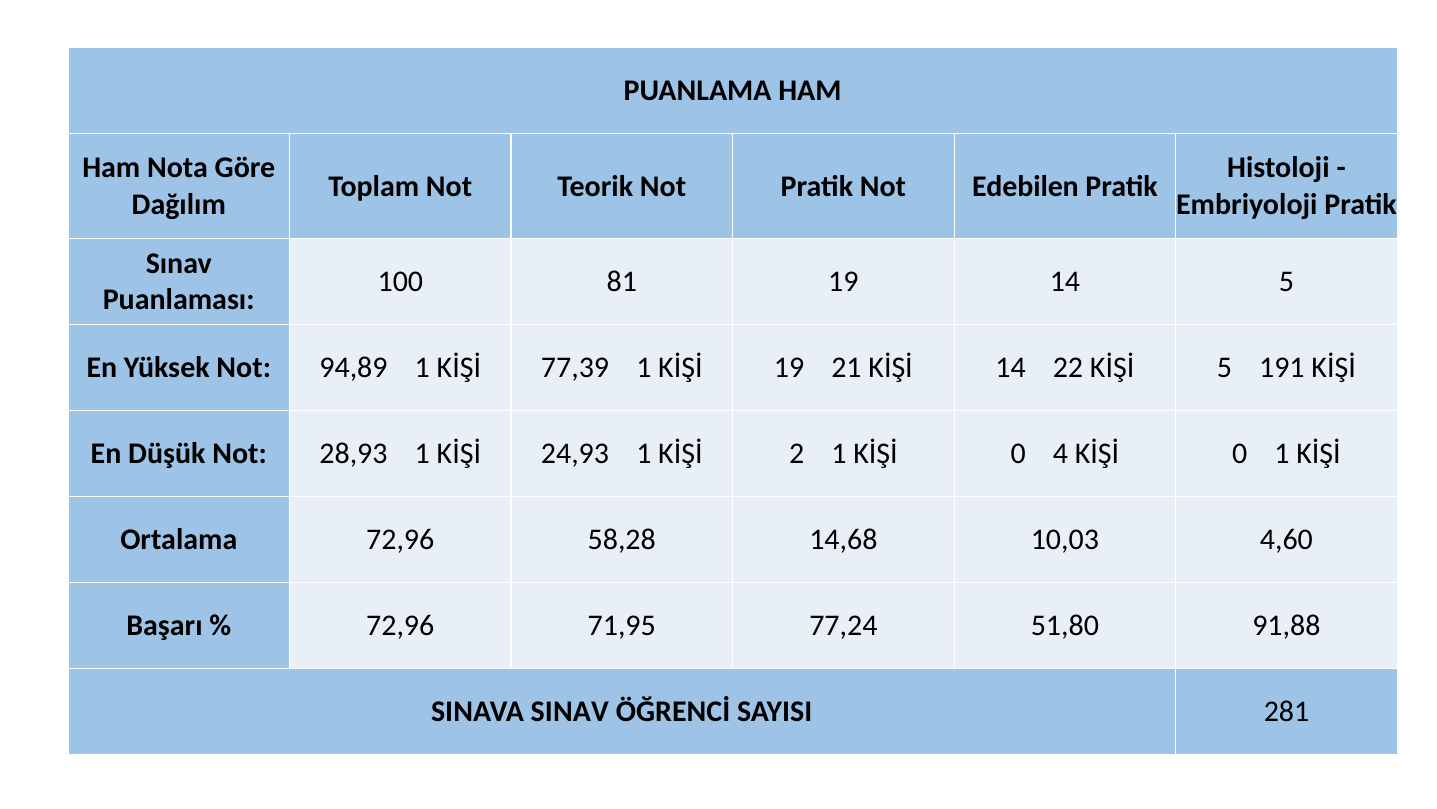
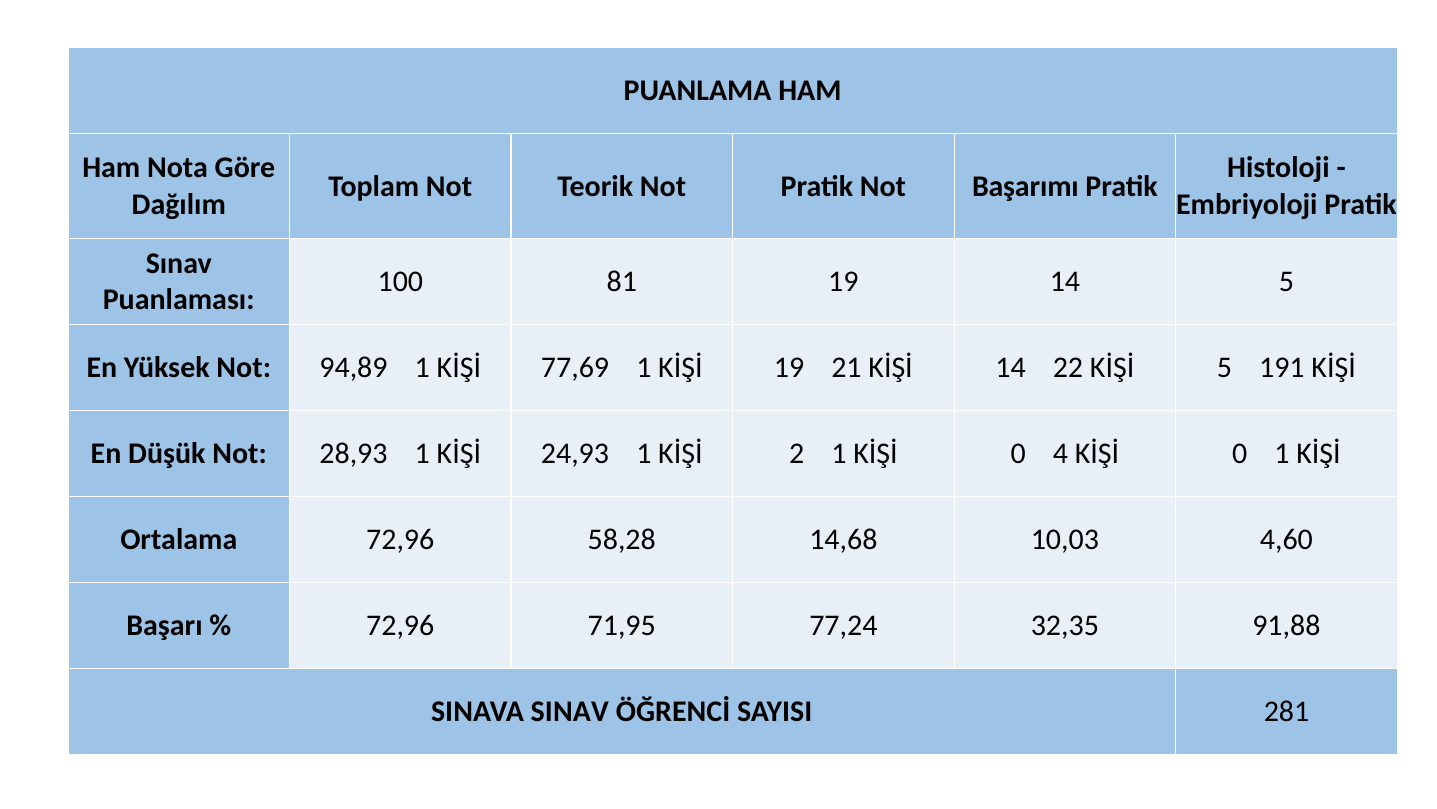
Edebilen: Edebilen -> Başarımı
77,39: 77,39 -> 77,69
51,80: 51,80 -> 32,35
